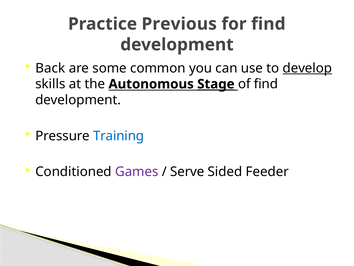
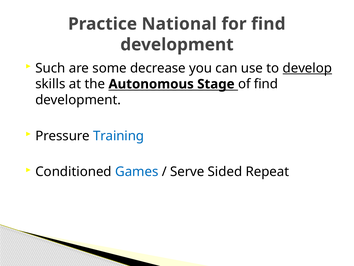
Previous: Previous -> National
Back: Back -> Such
common: common -> decrease
Stage underline: present -> none
Games colour: purple -> blue
Feeder: Feeder -> Repeat
